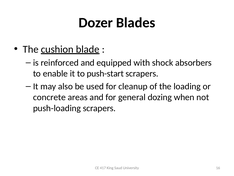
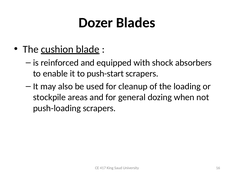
concrete: concrete -> stockpile
